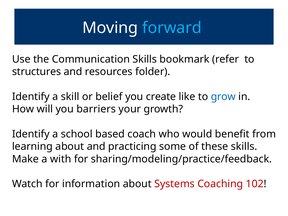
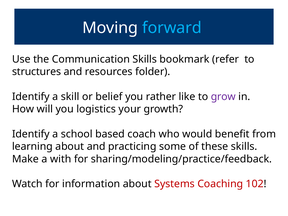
create: create -> rather
grow colour: blue -> purple
barriers: barriers -> logistics
